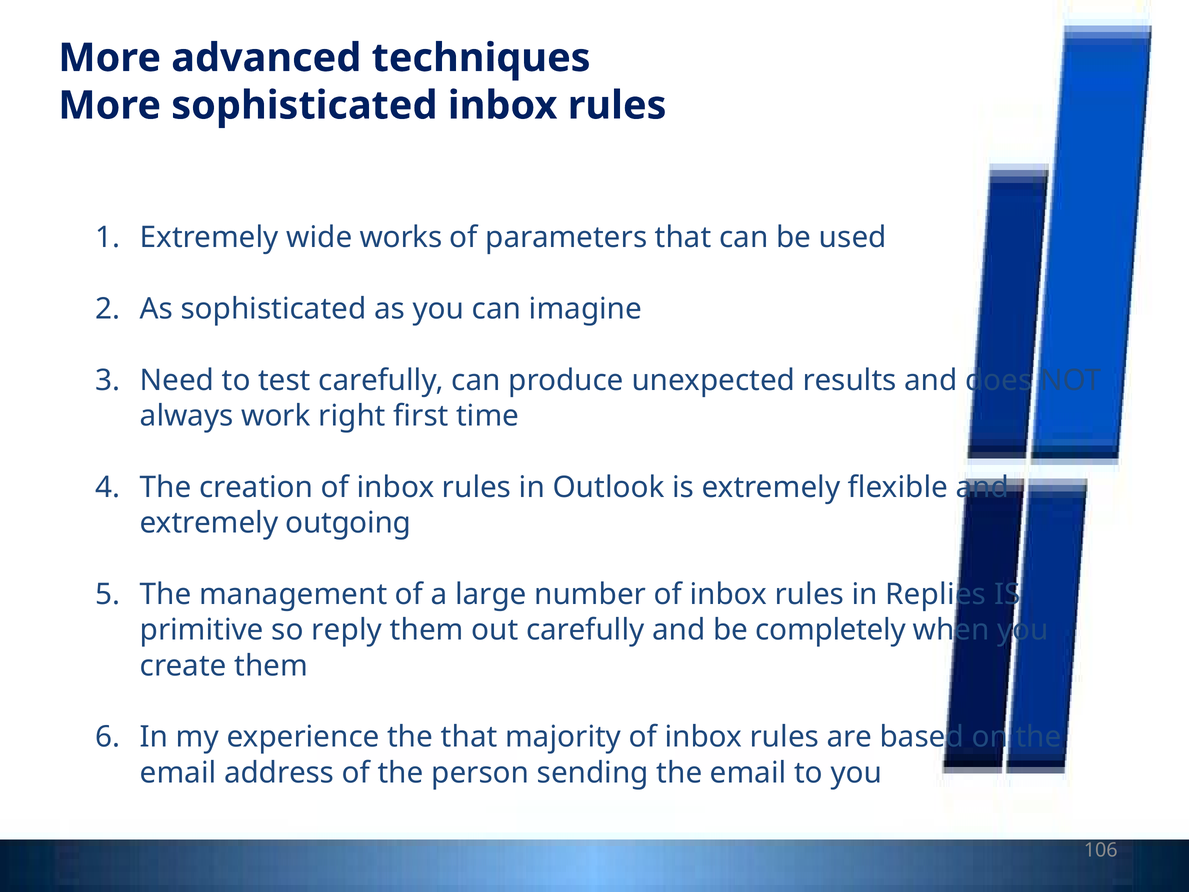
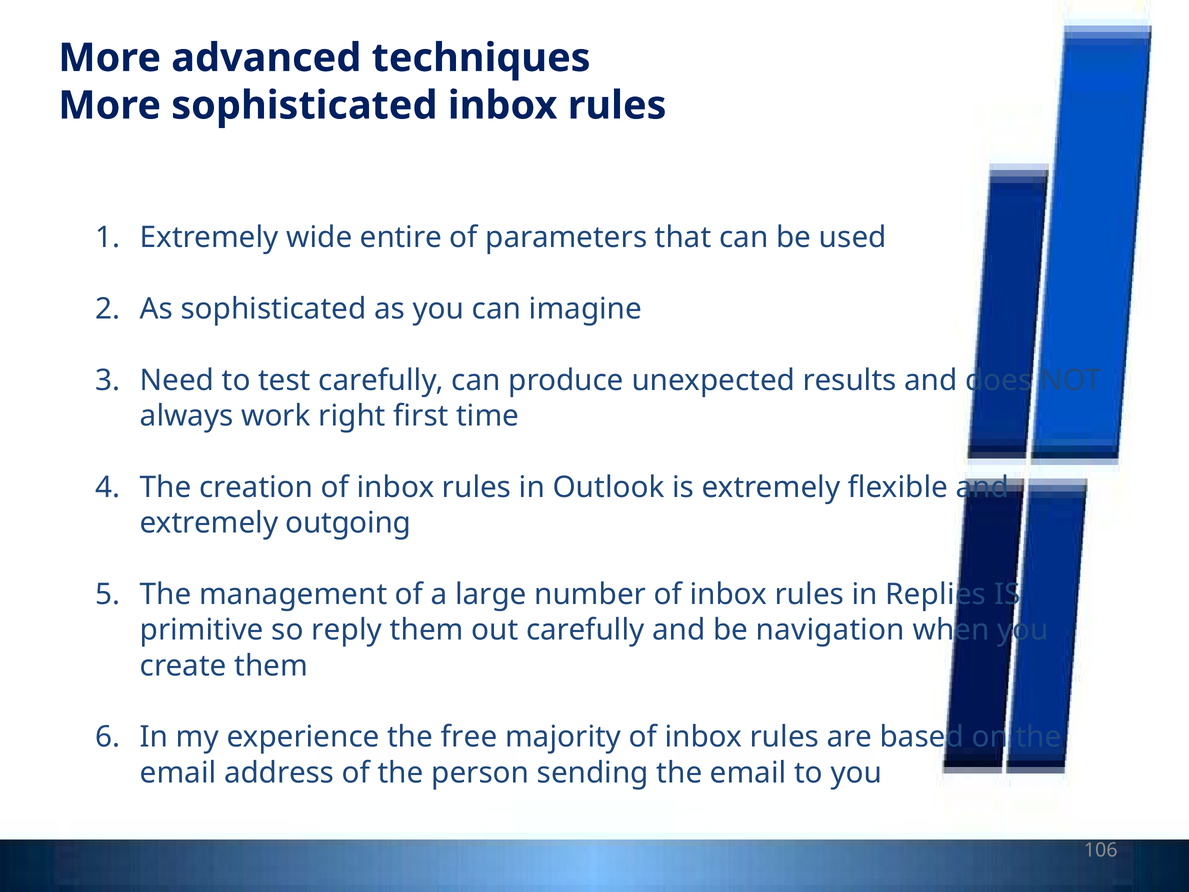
works: works -> entire
completely: completely -> navigation
the that: that -> free
